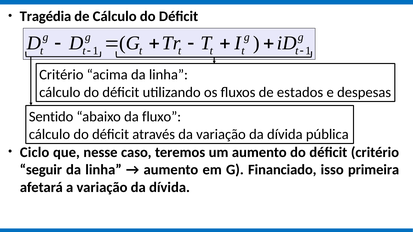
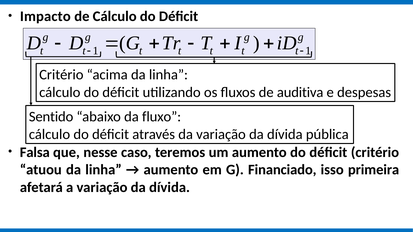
Tragédia: Tragédia -> Impacto
estados: estados -> auditiva
Ciclo: Ciclo -> Falsa
seguir: seguir -> atuou
